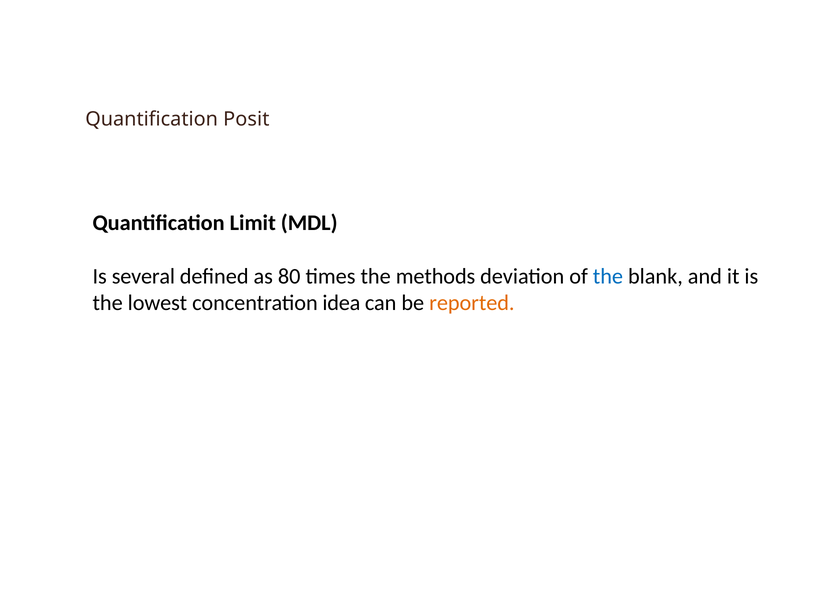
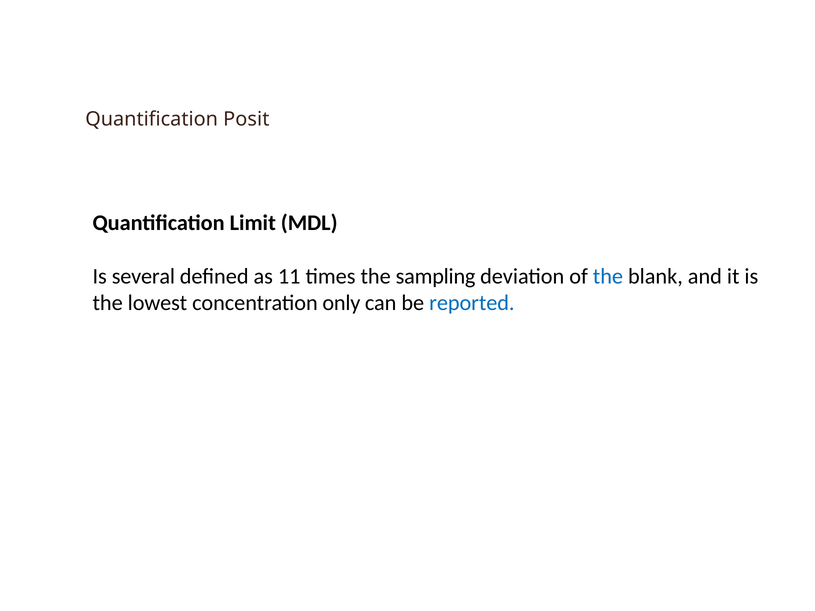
80: 80 -> 11
methods: methods -> sampling
idea: idea -> only
reported colour: orange -> blue
